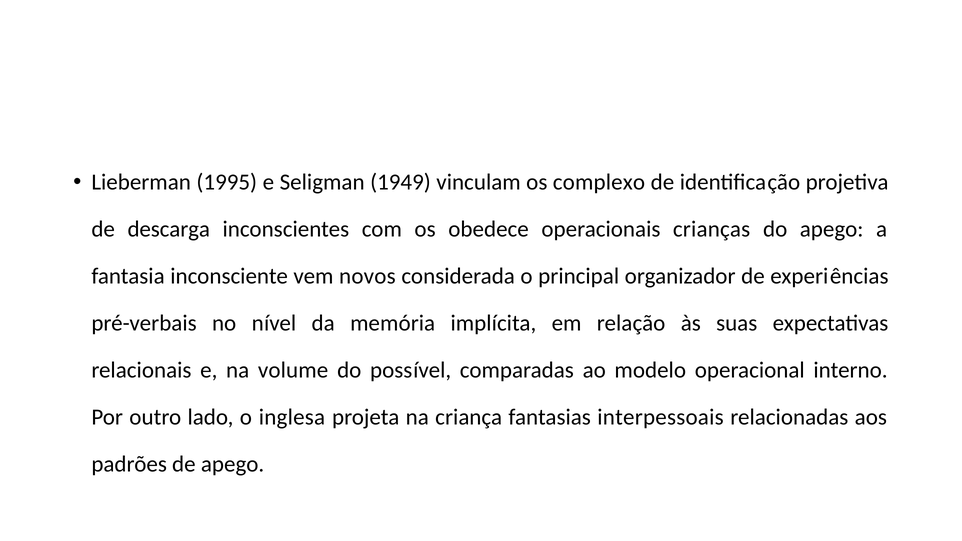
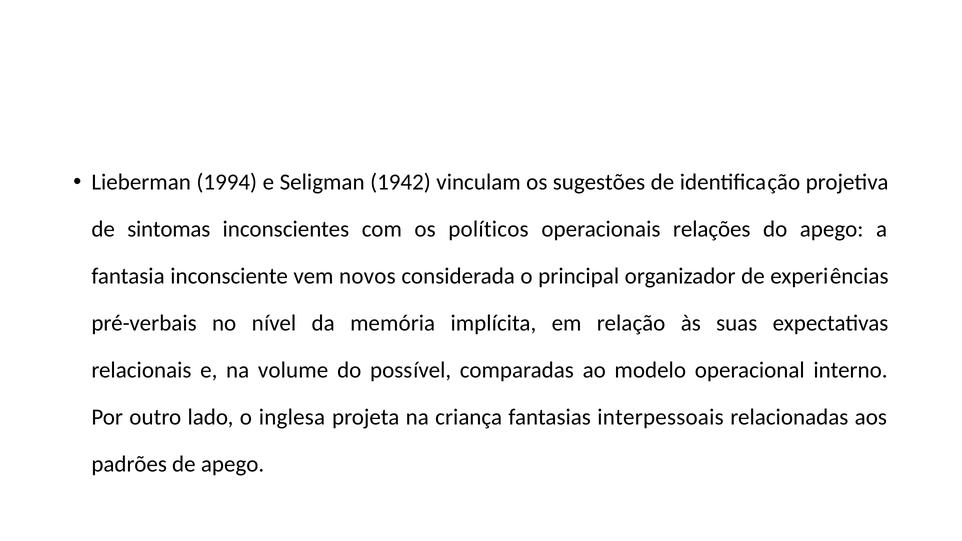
1995: 1995 -> 1994
1949: 1949 -> 1942
complexo: complexo -> sugestões
descarga: descarga -> sintomas
obedece: obedece -> políticos
crianças: crianças -> relações
